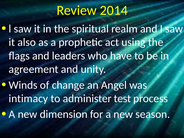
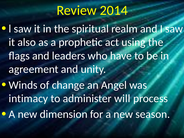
test: test -> will
